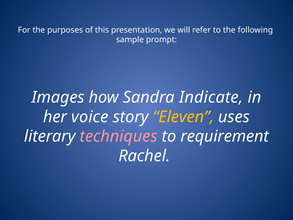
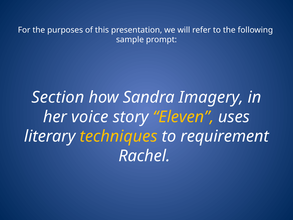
Images: Images -> Section
Indicate: Indicate -> Imagery
techniques colour: pink -> yellow
